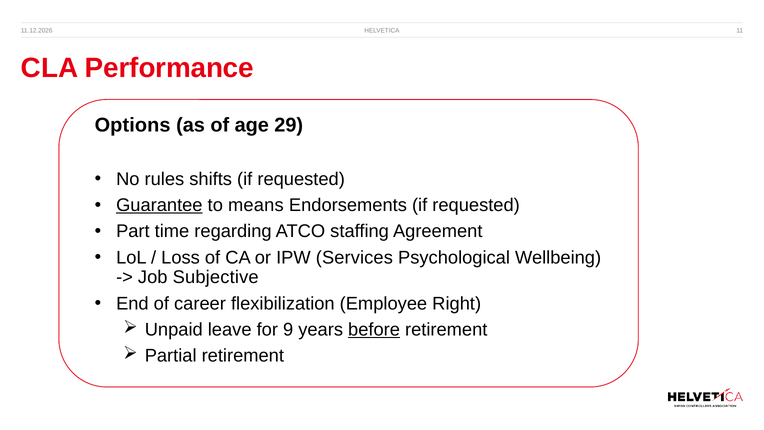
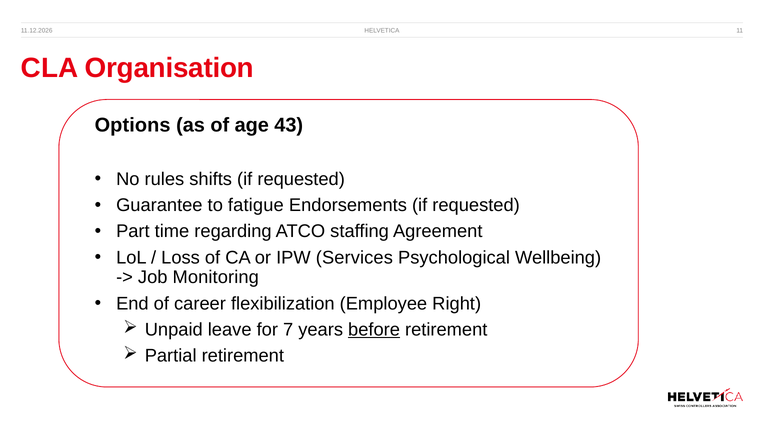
Performance: Performance -> Organisation
29: 29 -> 43
Guarantee underline: present -> none
means: means -> fatigue
Subjective: Subjective -> Monitoring
9: 9 -> 7
